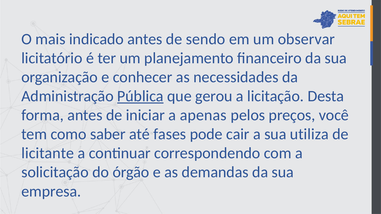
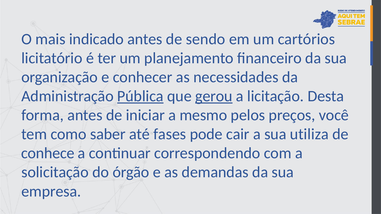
observar: observar -> cartórios
gerou underline: none -> present
apenas: apenas -> mesmo
licitante: licitante -> conhece
